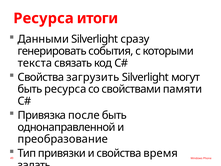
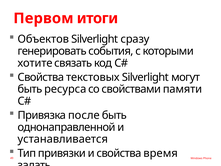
Ресурса at (43, 18): Ресурса -> Первом
Данными: Данными -> Объектов
текста: текста -> хотите
загрузить: загрузить -> текстовых
преобразование: преобразование -> устанавливается
